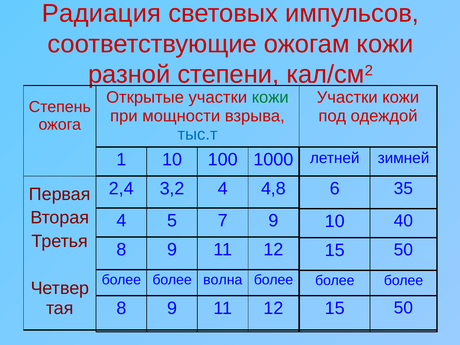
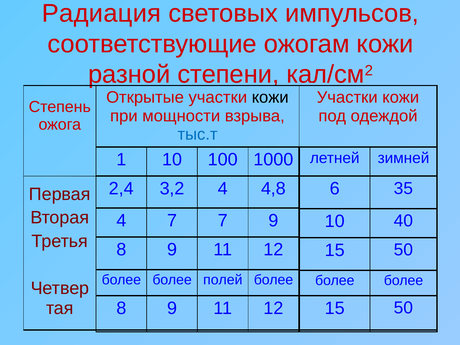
кожи at (270, 97) colour: green -> black
4 5: 5 -> 7
волна: волна -> полей
